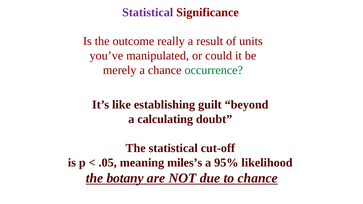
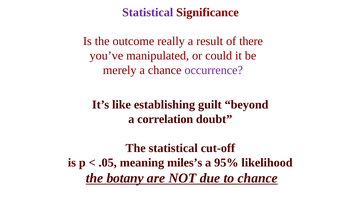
units: units -> there
occurrence colour: green -> purple
calculating: calculating -> correlation
